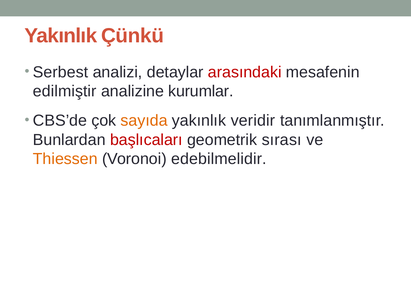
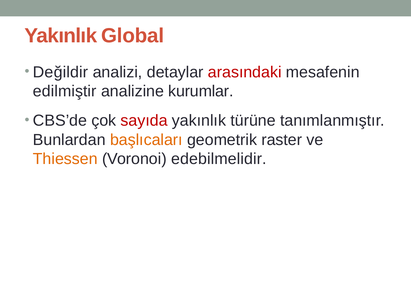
Çünkü: Çünkü -> Global
Serbest: Serbest -> Değildir
sayıda colour: orange -> red
veridir: veridir -> türüne
başlıcaları colour: red -> orange
sırası: sırası -> raster
